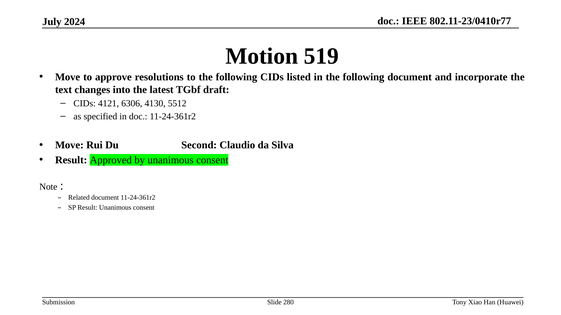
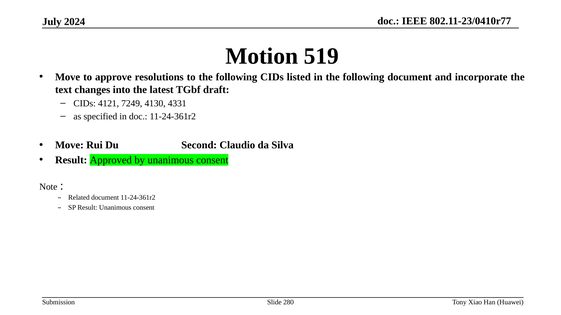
6306: 6306 -> 7249
5512: 5512 -> 4331
